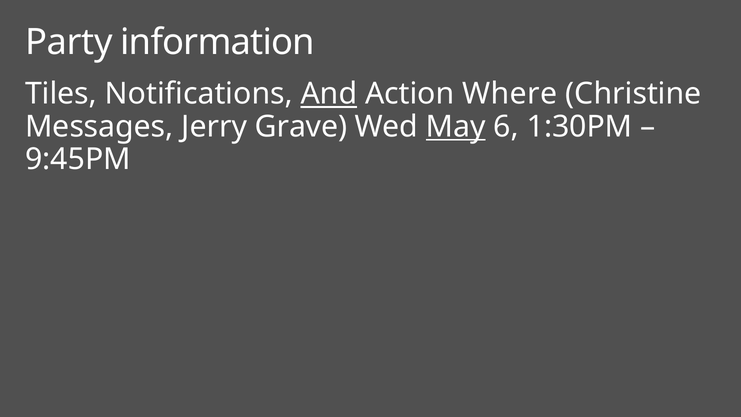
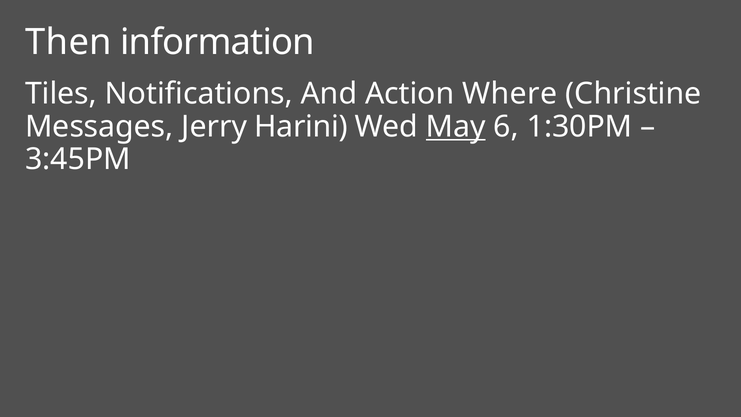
Party: Party -> Then
And underline: present -> none
Grave: Grave -> Harini
9:45PM: 9:45PM -> 3:45PM
